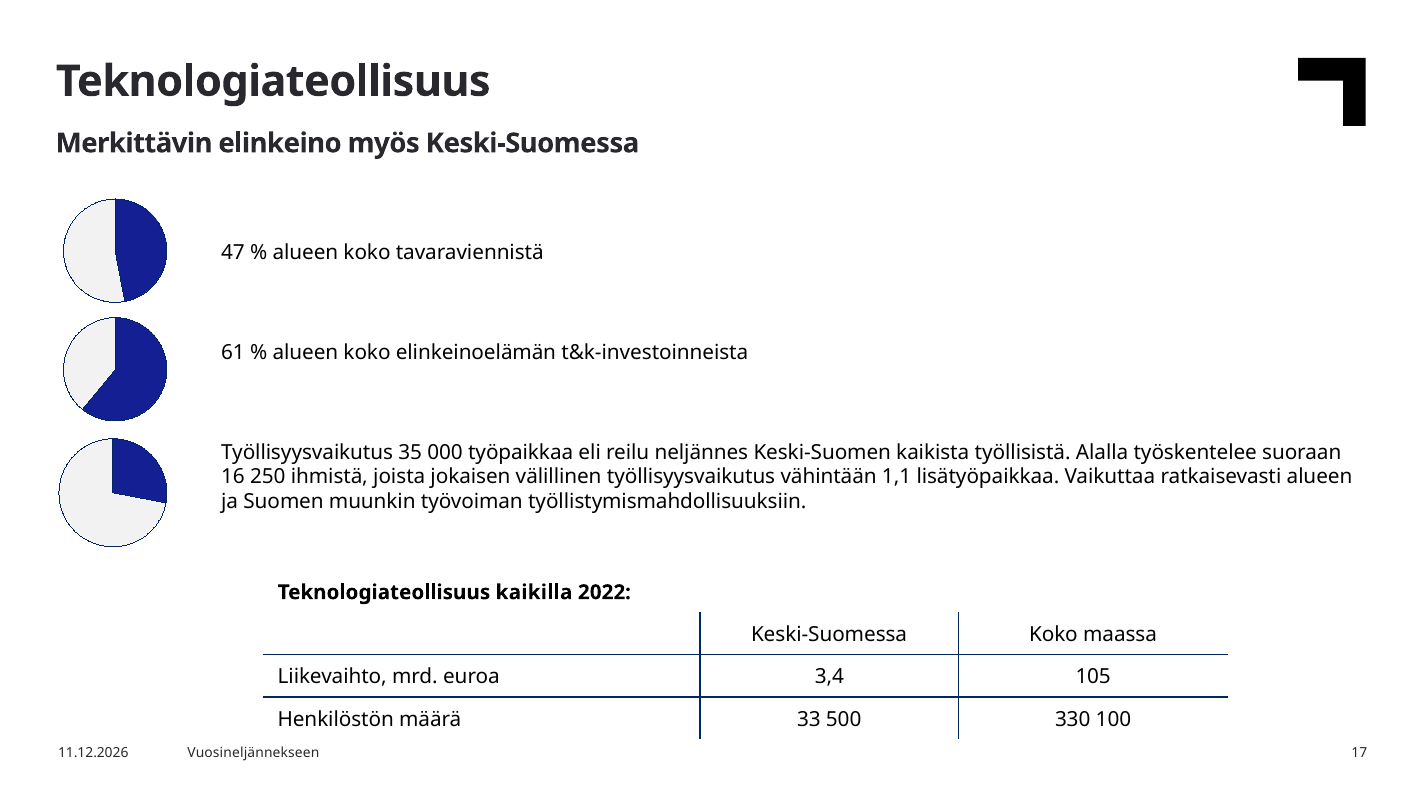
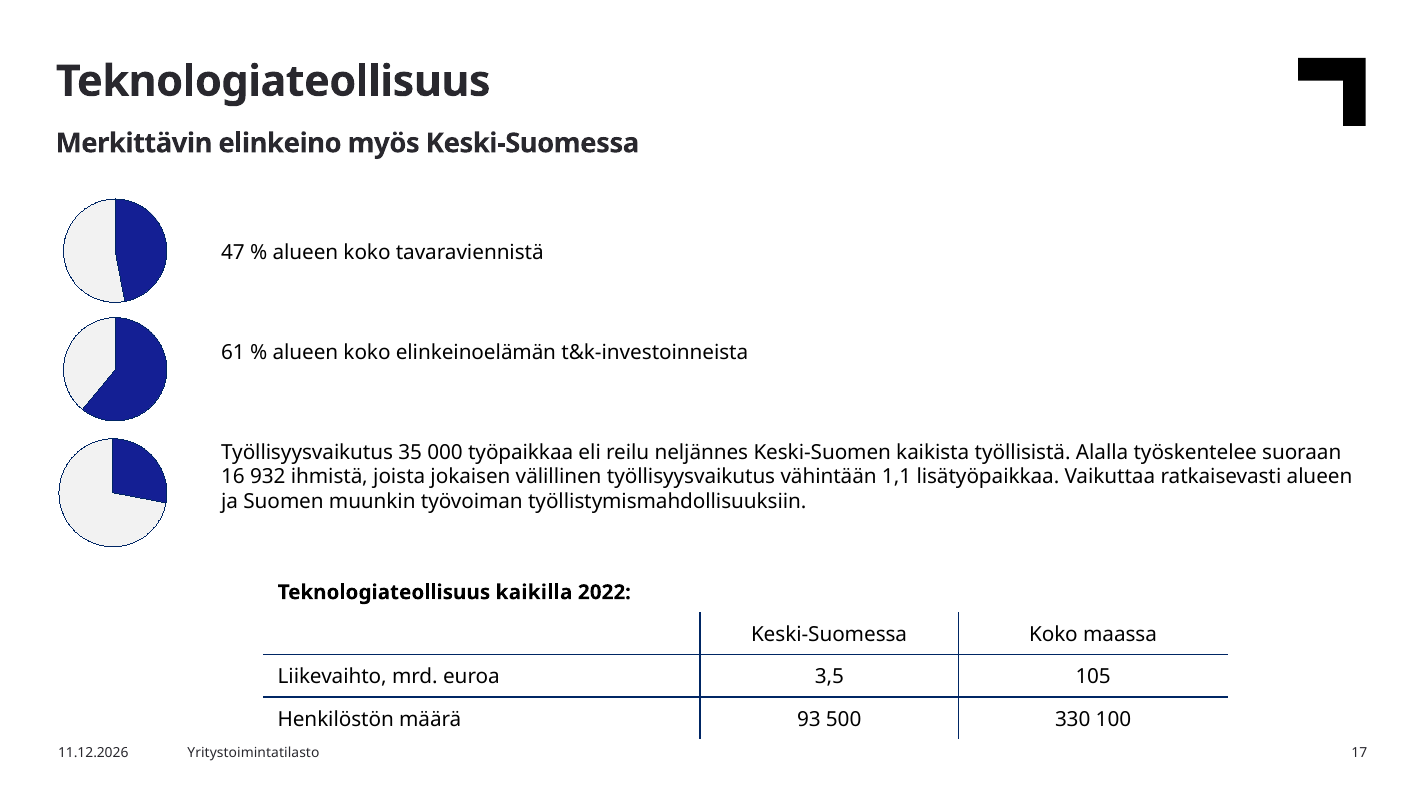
250: 250 -> 932
3,4: 3,4 -> 3,5
33: 33 -> 93
Vuosineljännekseen: Vuosineljännekseen -> Yritystoimintatilasto
